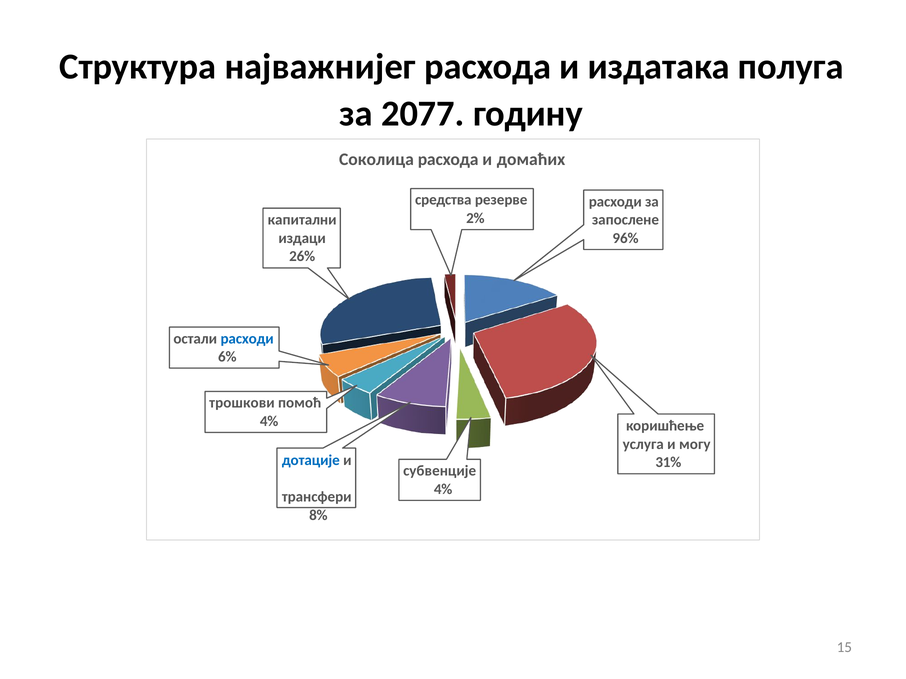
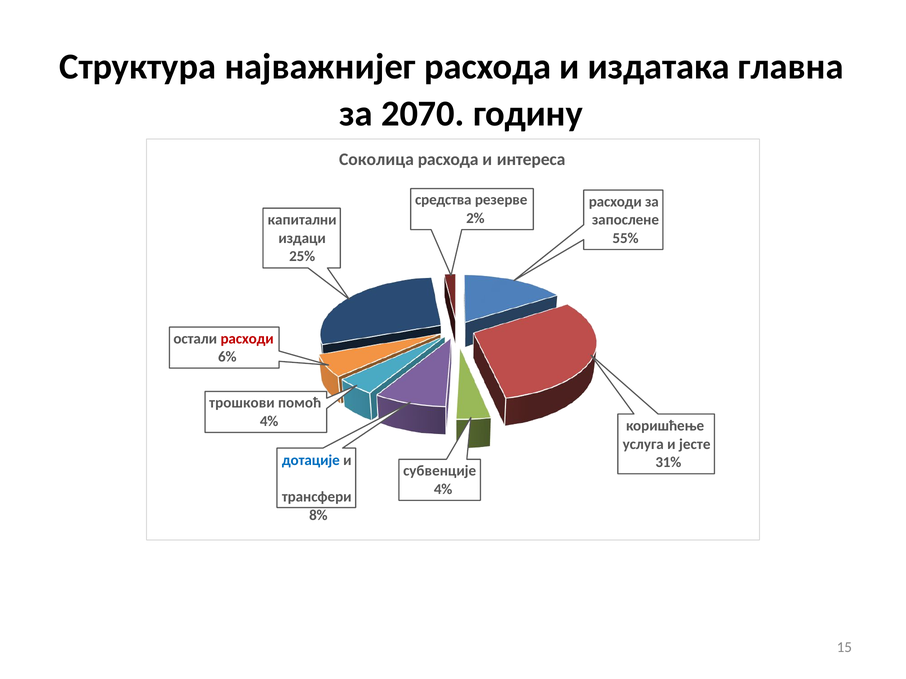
полуга: полуга -> главна
2077: 2077 -> 2070
домаћих: домаћих -> интереса
96%: 96% -> 55%
26%: 26% -> 25%
расходи at (247, 339) colour: blue -> red
могу: могу -> јесте
